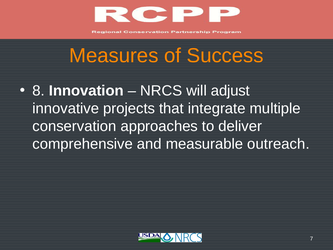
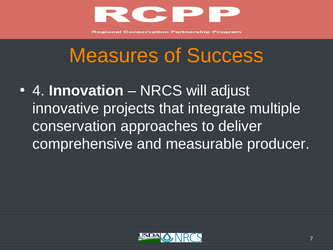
8: 8 -> 4
outreach: outreach -> producer
